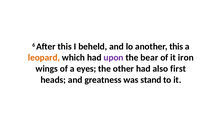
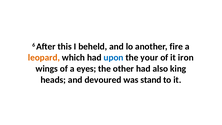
another this: this -> fire
upon colour: purple -> blue
bear: bear -> your
first: first -> king
greatness: greatness -> devoured
